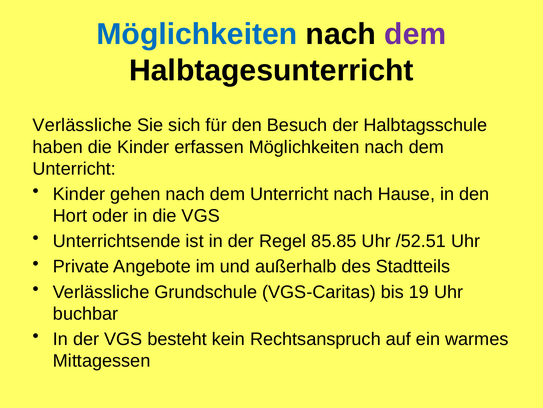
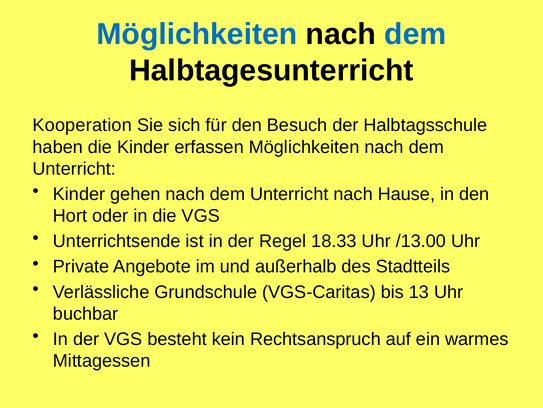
dem at (415, 34) colour: purple -> blue
Verlässliche at (82, 125): Verlässliche -> Kooperation
85.85: 85.85 -> 18.33
/52.51: /52.51 -> /13.00
19: 19 -> 13
